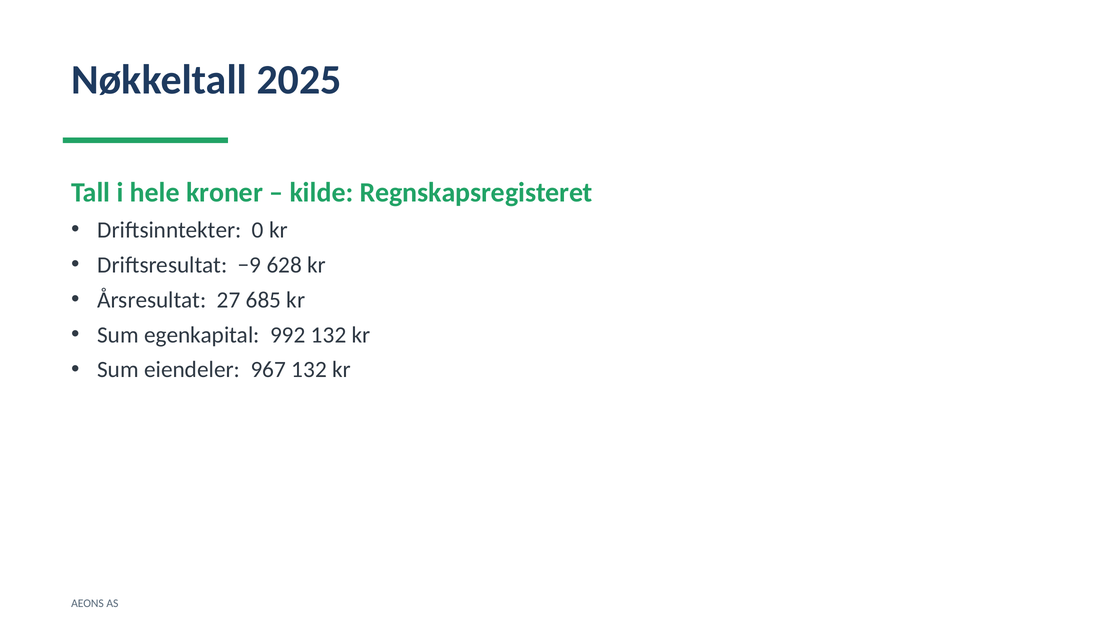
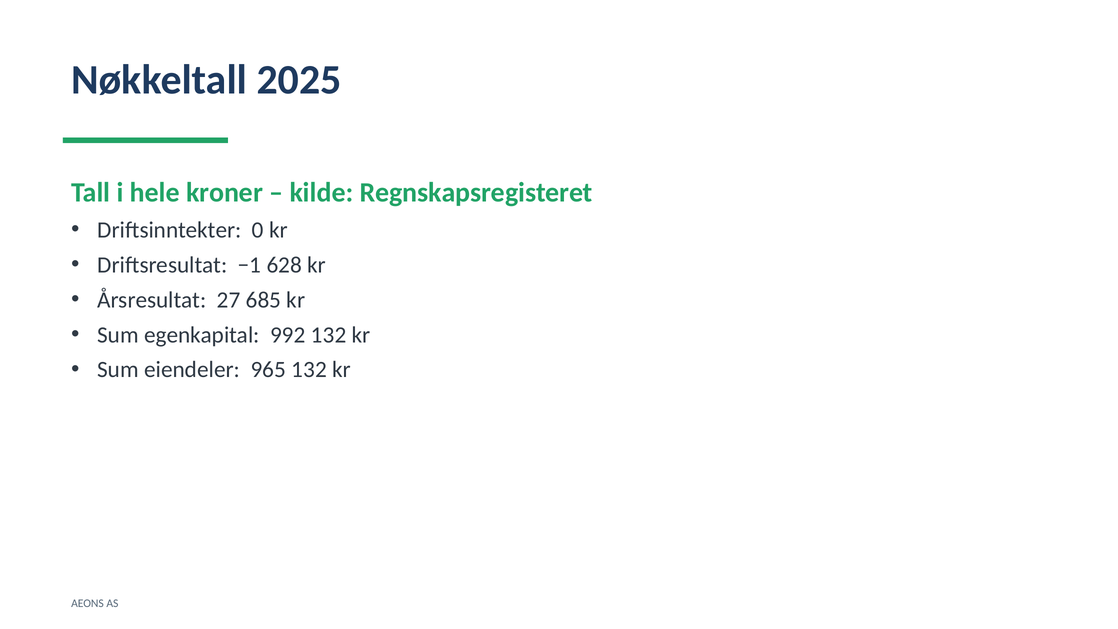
−9: −9 -> −1
967: 967 -> 965
